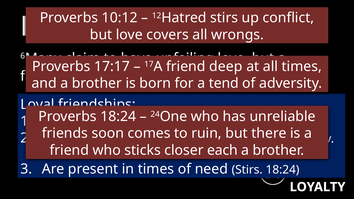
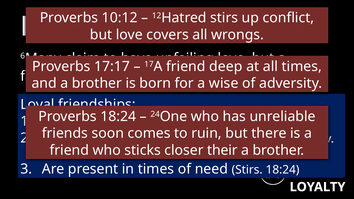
tend: tend -> wise
each: each -> their
